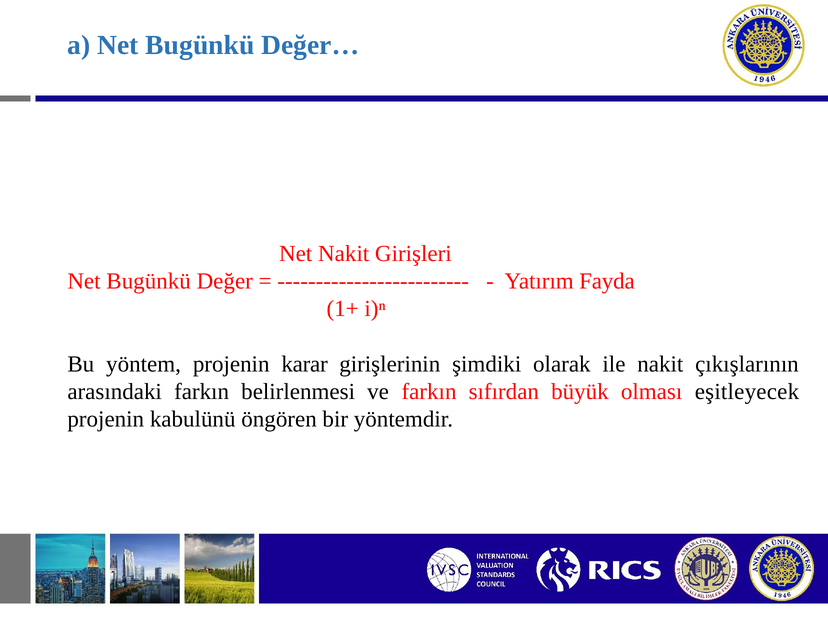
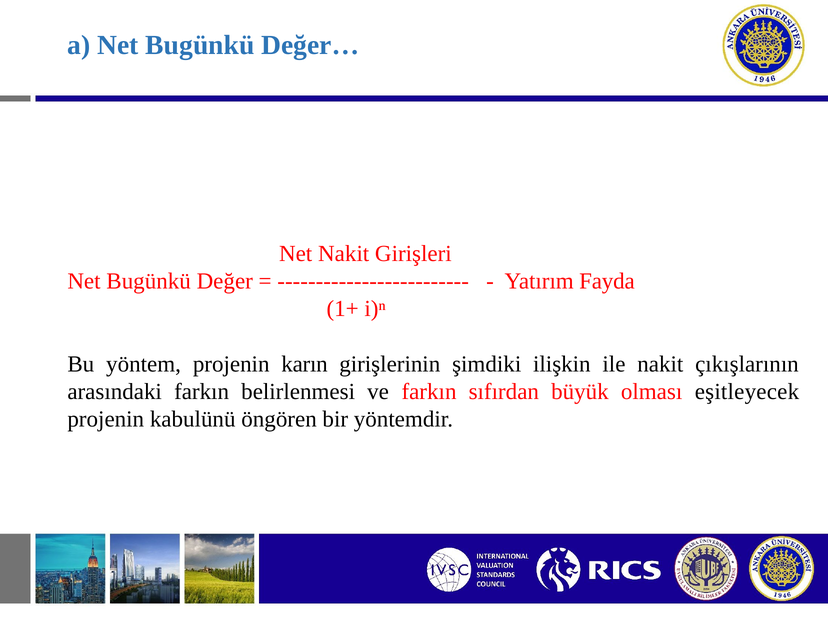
karar: karar -> karın
olarak: olarak -> ilişkin
